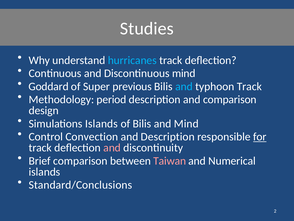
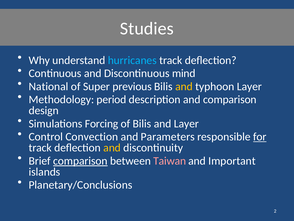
Goddard: Goddard -> National
and at (184, 86) colour: light blue -> yellow
typhoon Track: Track -> Layer
Simulations Islands: Islands -> Forcing
and Mind: Mind -> Layer
and Description: Description -> Parameters
and at (112, 147) colour: pink -> yellow
comparison at (80, 161) underline: none -> present
Numerical: Numerical -> Important
Standard/Conclusions: Standard/Conclusions -> Planetary/Conclusions
